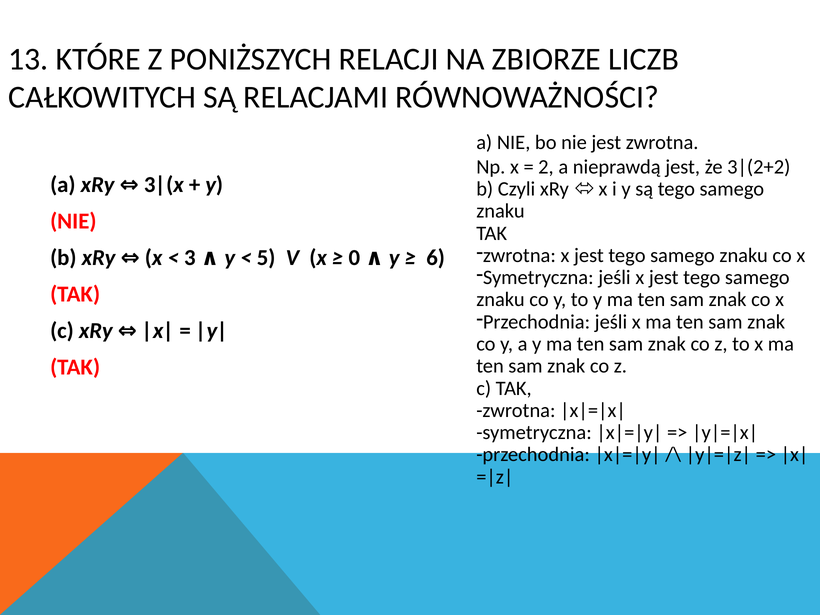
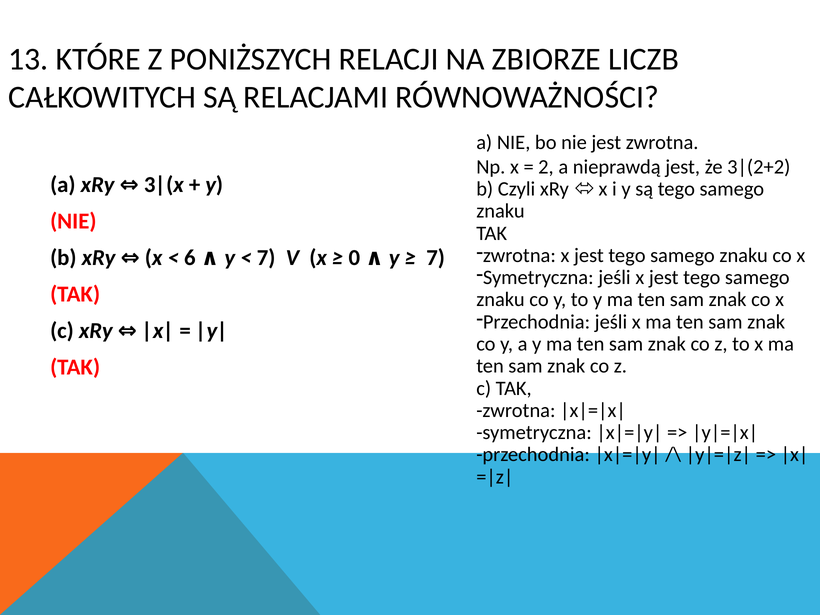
3: 3 -> 6
5 at (266, 258): 5 -> 7
6 at (436, 258): 6 -> 7
